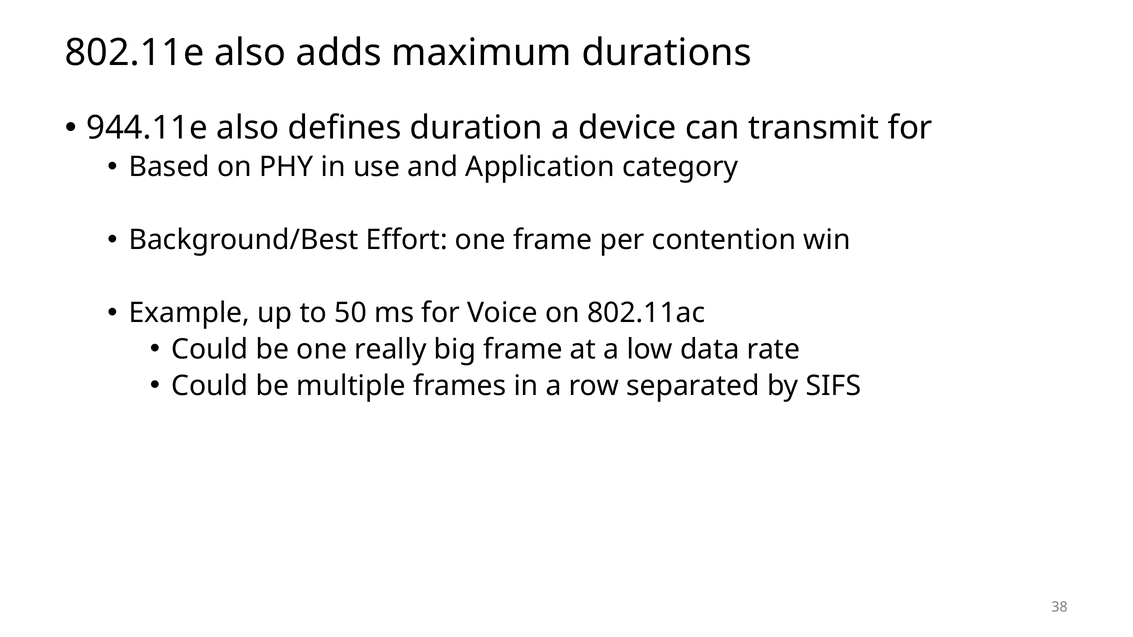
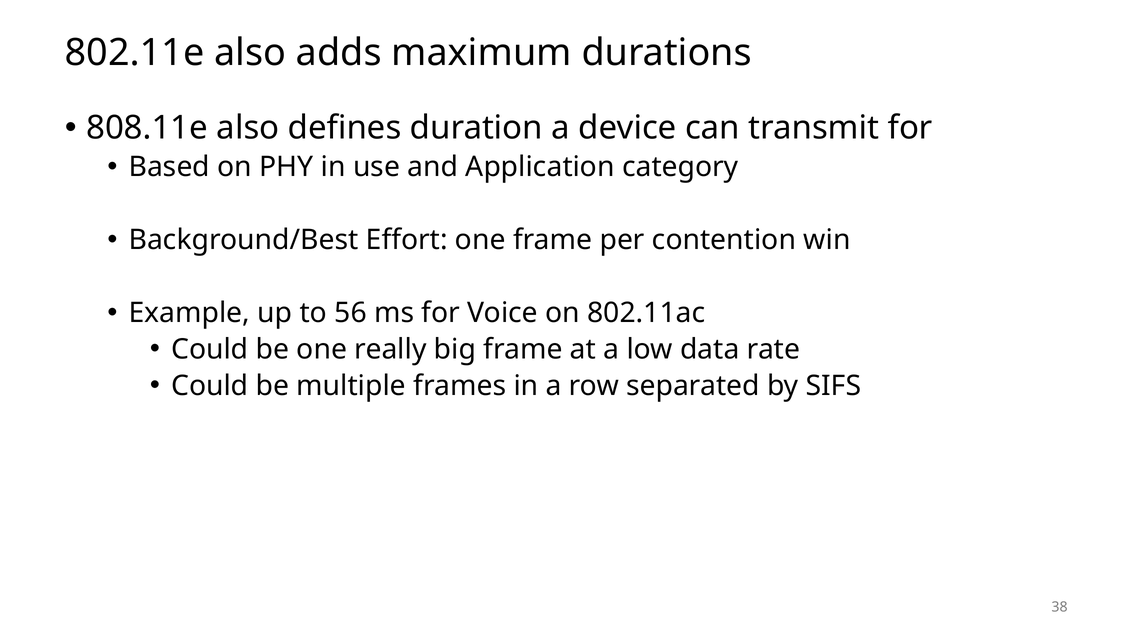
944.11e: 944.11e -> 808.11e
50: 50 -> 56
